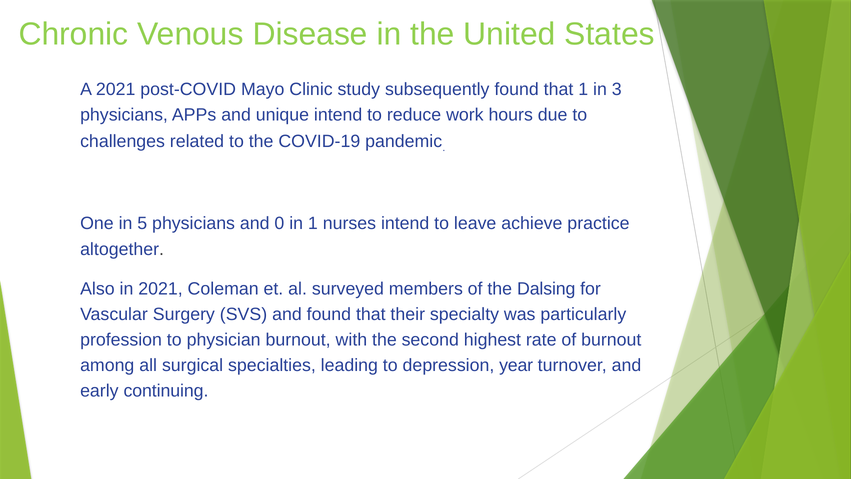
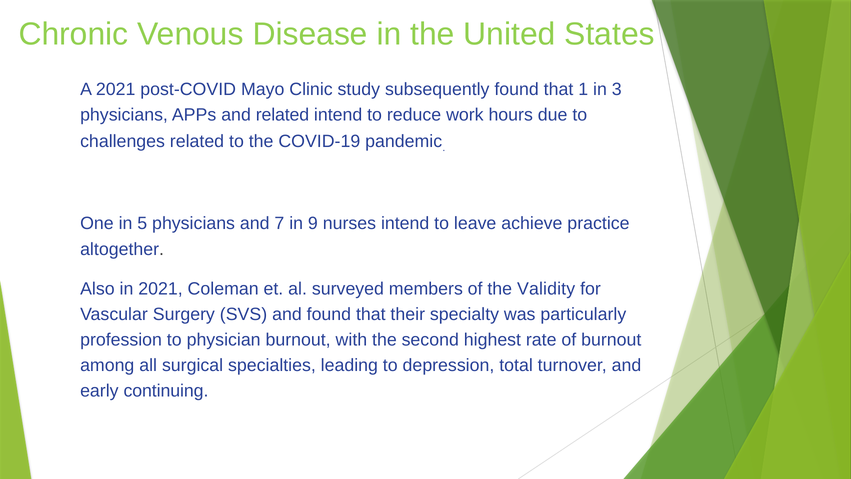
and unique: unique -> related
0: 0 -> 7
in 1: 1 -> 9
Dalsing: Dalsing -> Validity
year: year -> total
